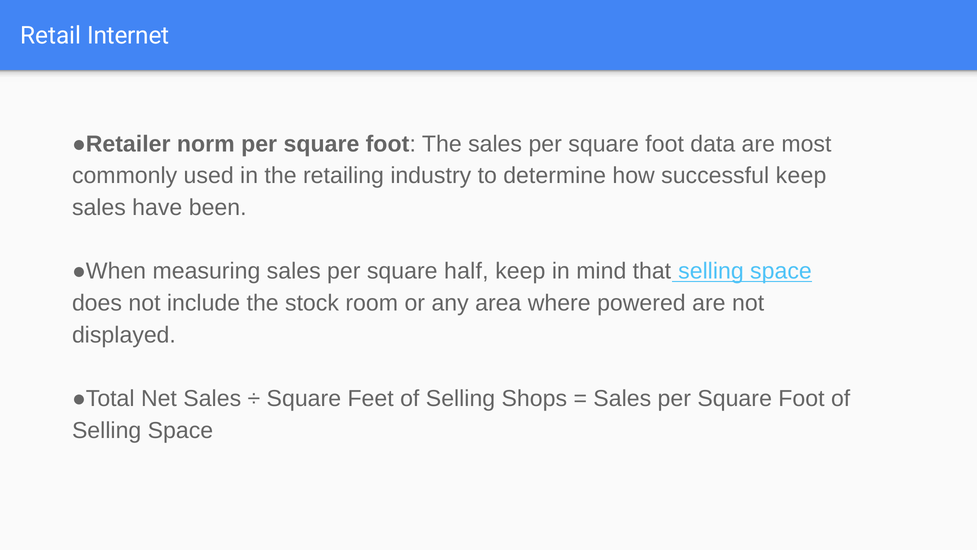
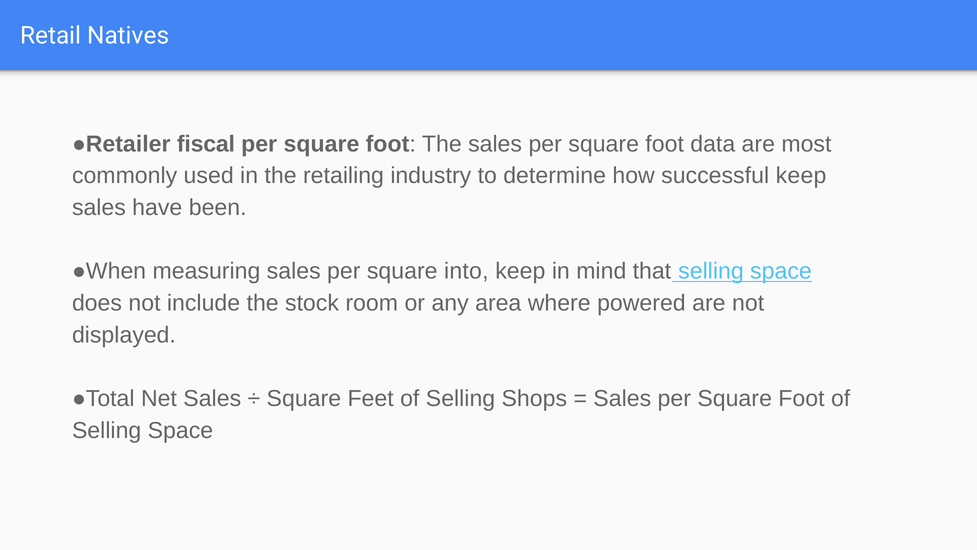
Internet: Internet -> Natives
norm: norm -> fiscal
half: half -> into
